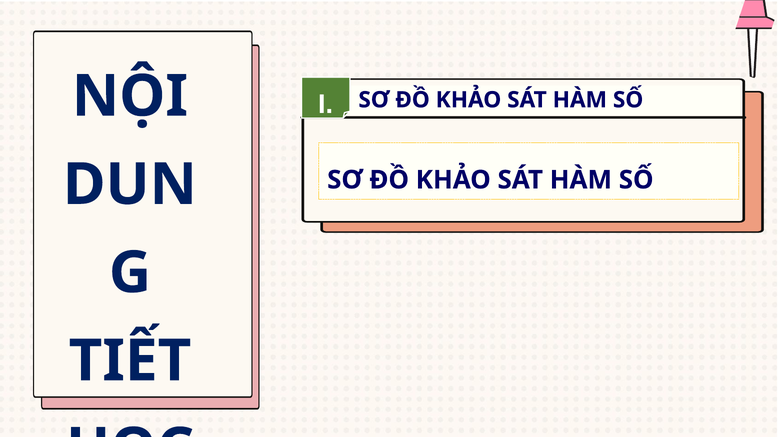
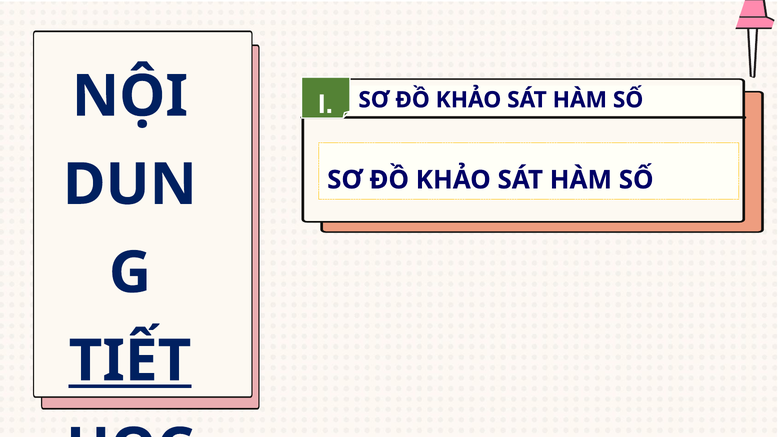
TIẾT underline: none -> present
